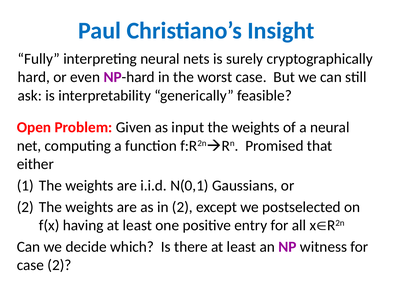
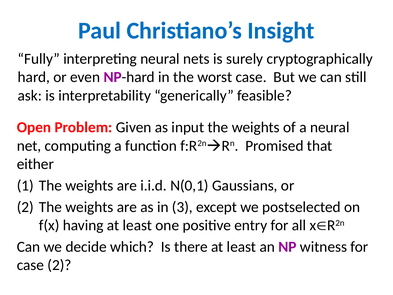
in 2: 2 -> 3
